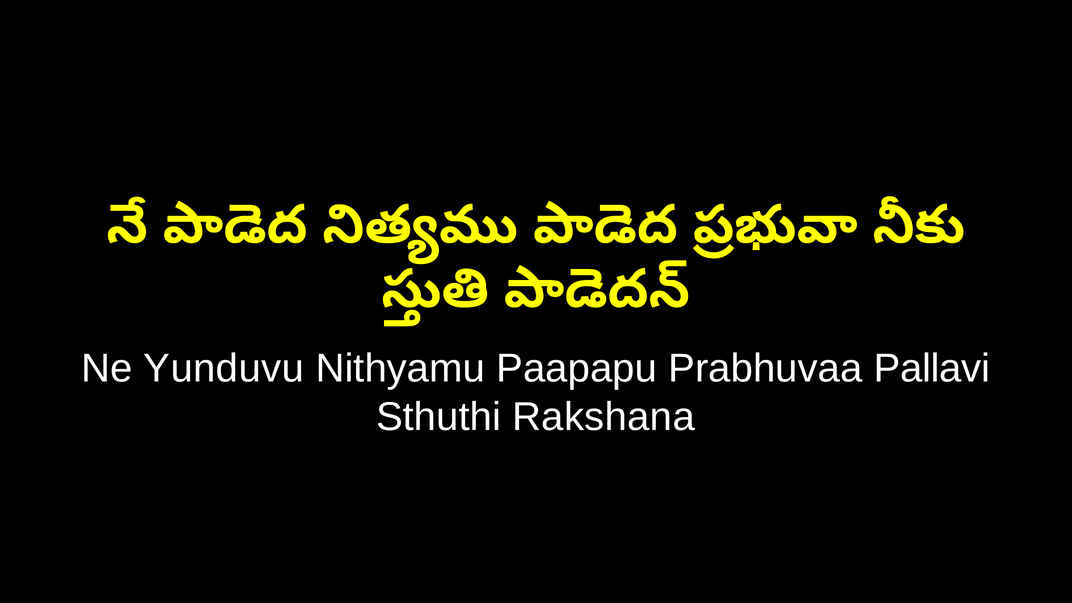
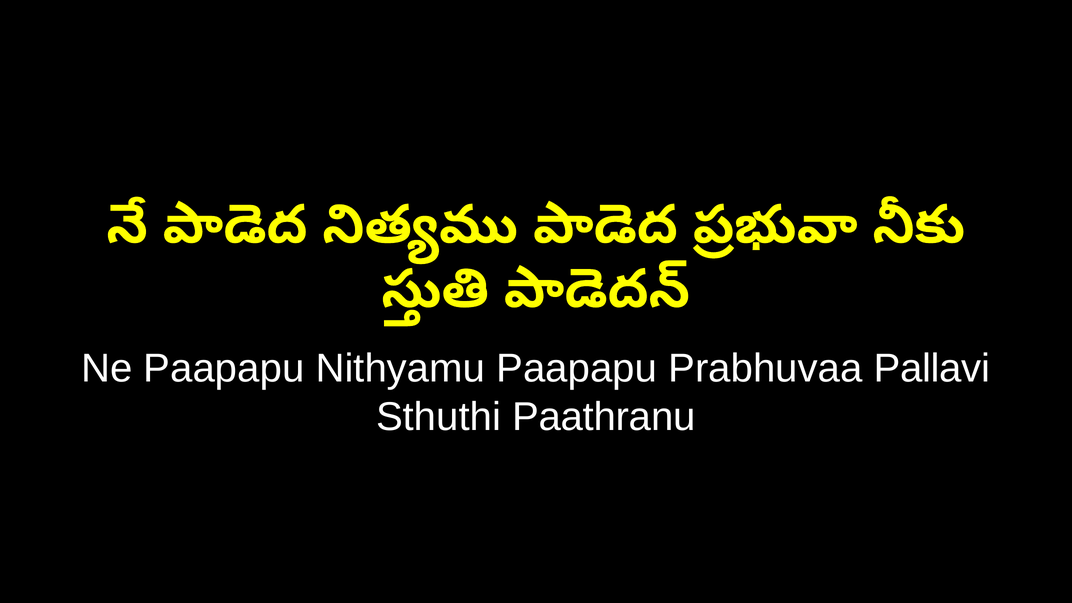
Ne Yunduvu: Yunduvu -> Paapapu
Rakshana: Rakshana -> Paathranu
